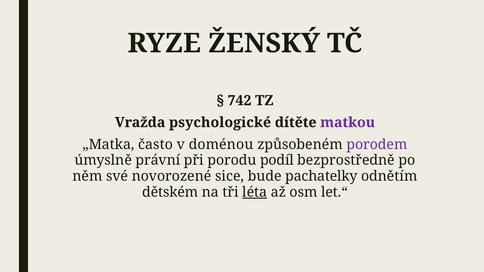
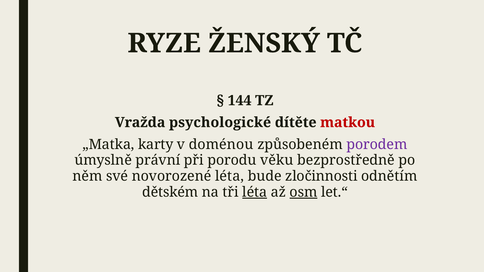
742: 742 -> 144
matkou colour: purple -> red
často: často -> karty
podíl: podíl -> věku
novorozené sice: sice -> léta
pachatelky: pachatelky -> zločinnosti
osm underline: none -> present
